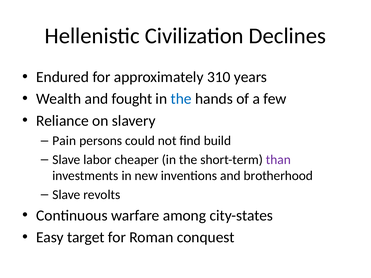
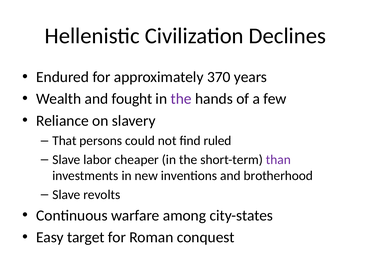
310: 310 -> 370
the at (181, 99) colour: blue -> purple
Pain: Pain -> That
build: build -> ruled
